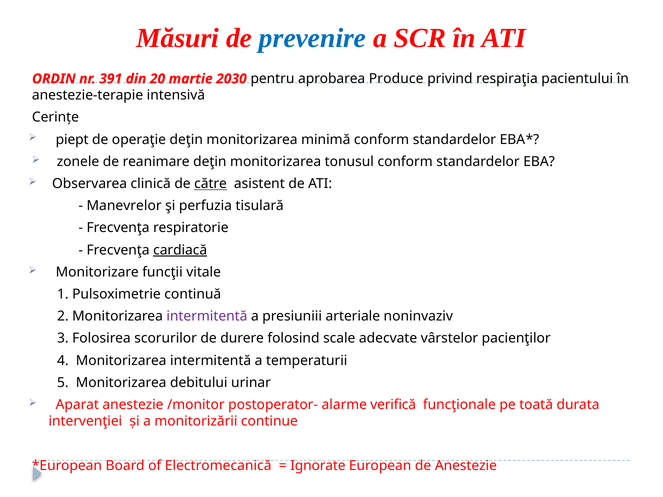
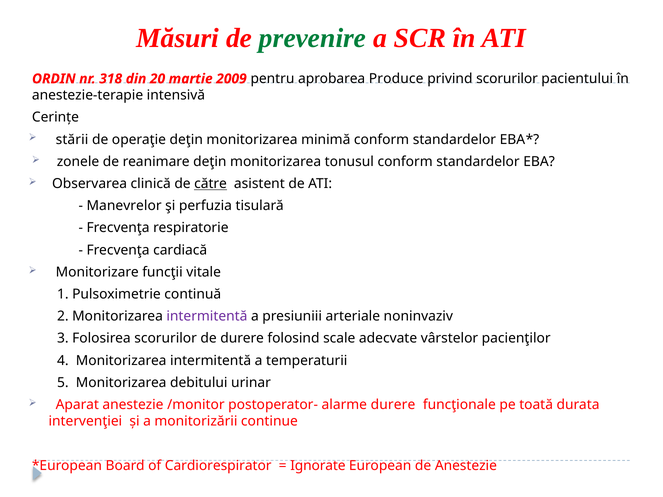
prevenire colour: blue -> green
391: 391 -> 318
2030: 2030 -> 2009
privind respiraţia: respiraţia -> scorurilor
piept: piept -> stării
cardiacă underline: present -> none
alarme verifică: verifică -> durere
Electromecanică: Electromecanică -> Cardiorespirator
